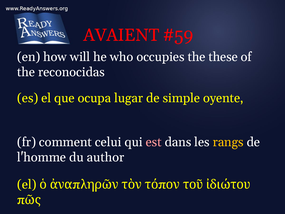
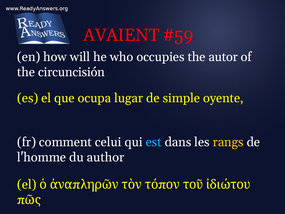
these: these -> autor
reconocidas: reconocidas -> circuncisión
est colour: pink -> light blue
